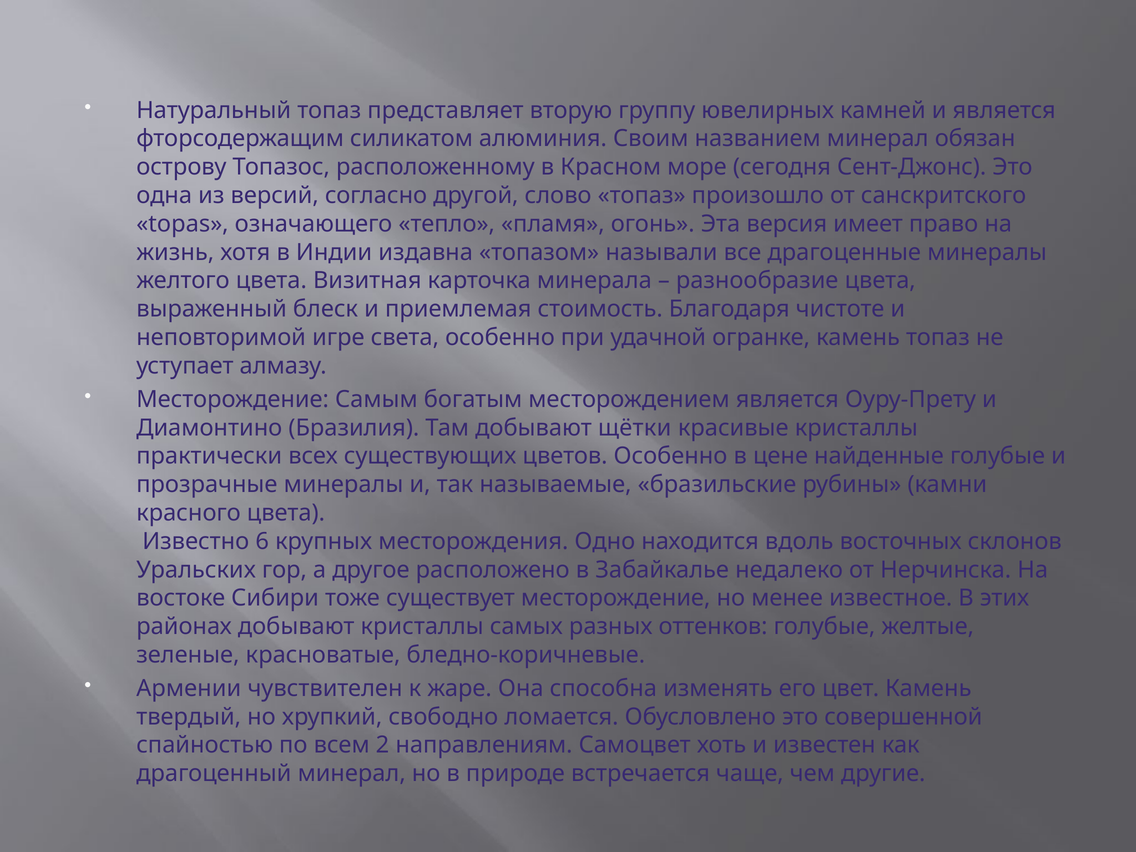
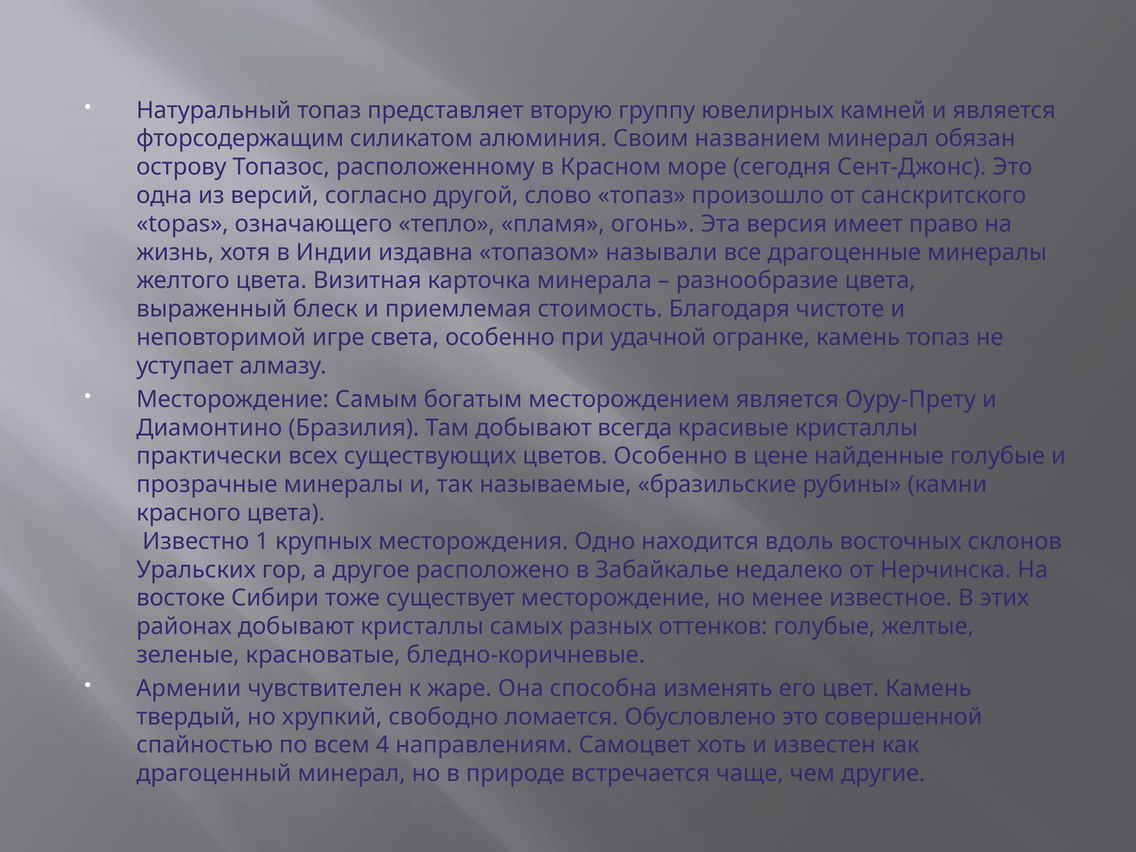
щётки: щётки -> всегда
6: 6 -> 1
2: 2 -> 4
